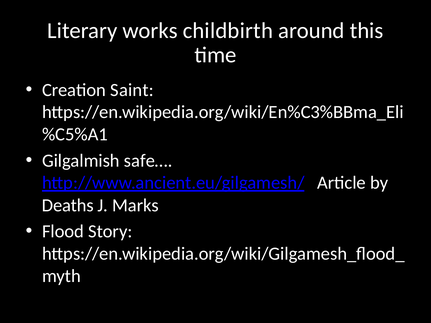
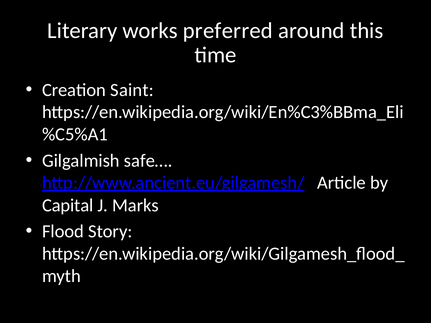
childbirth: childbirth -> preferred
Deaths: Deaths -> Capital
